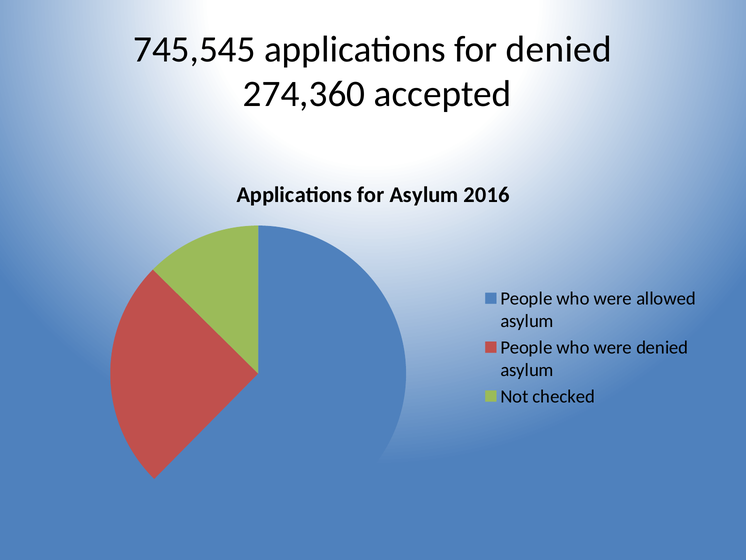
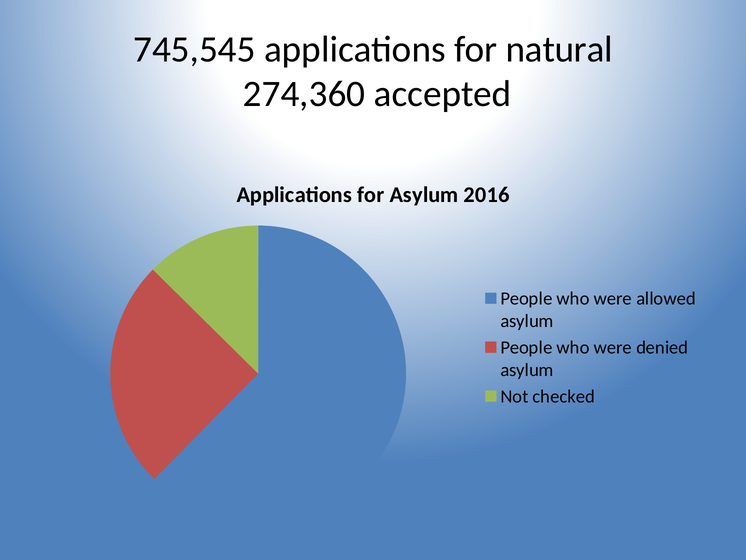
for denied: denied -> natural
